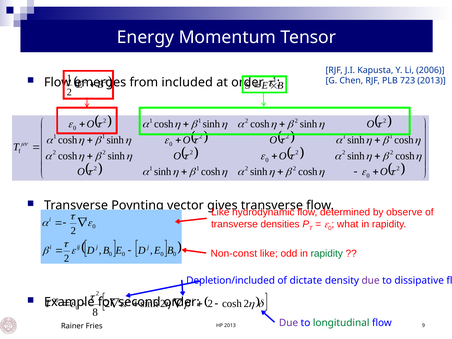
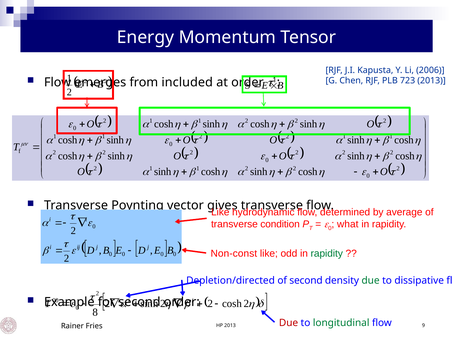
observe: observe -> average
densities: densities -> condition
Depletion/included: Depletion/included -> Depletion/directed
of dictate: dictate -> second
due at (371, 281) colour: purple -> green
Due at (289, 323) colour: purple -> red
